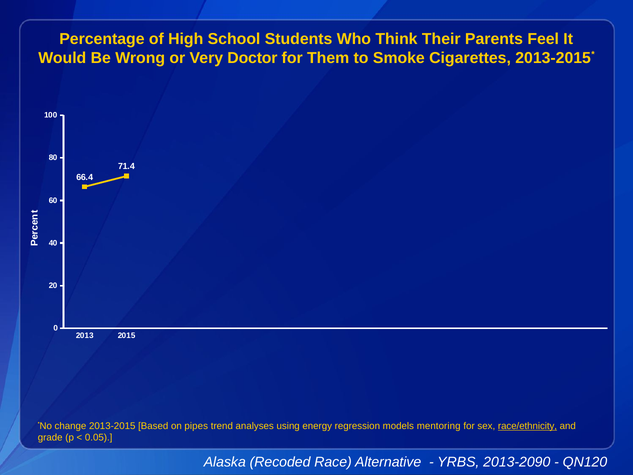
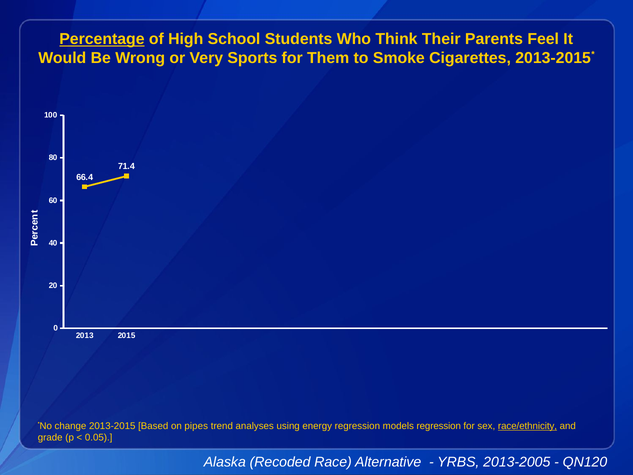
Percentage underline: none -> present
Doctor: Doctor -> Sports
models mentoring: mentoring -> regression
2013-2090: 2013-2090 -> 2013-2005
